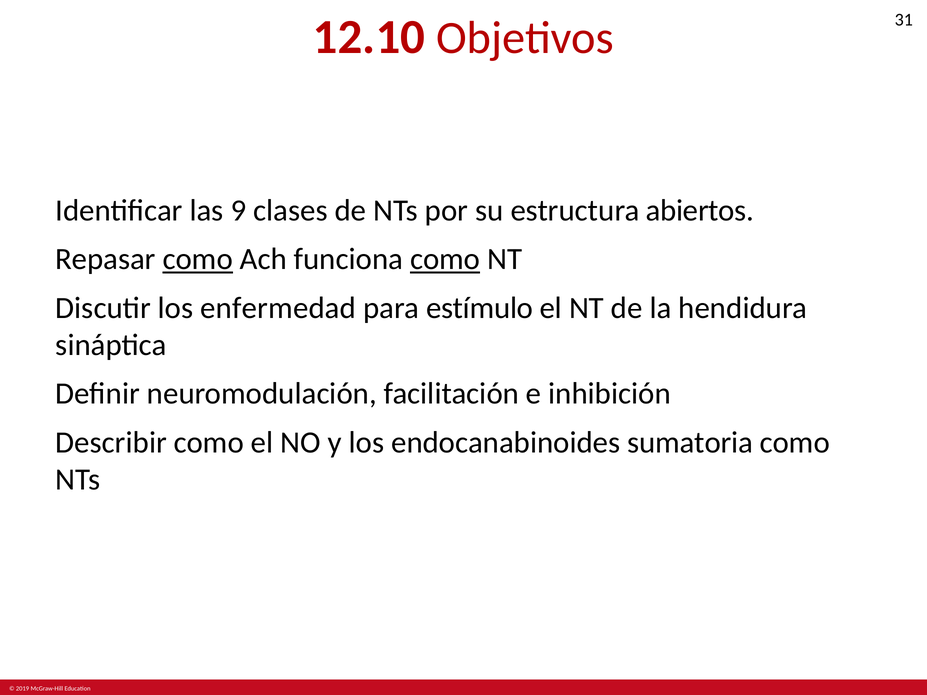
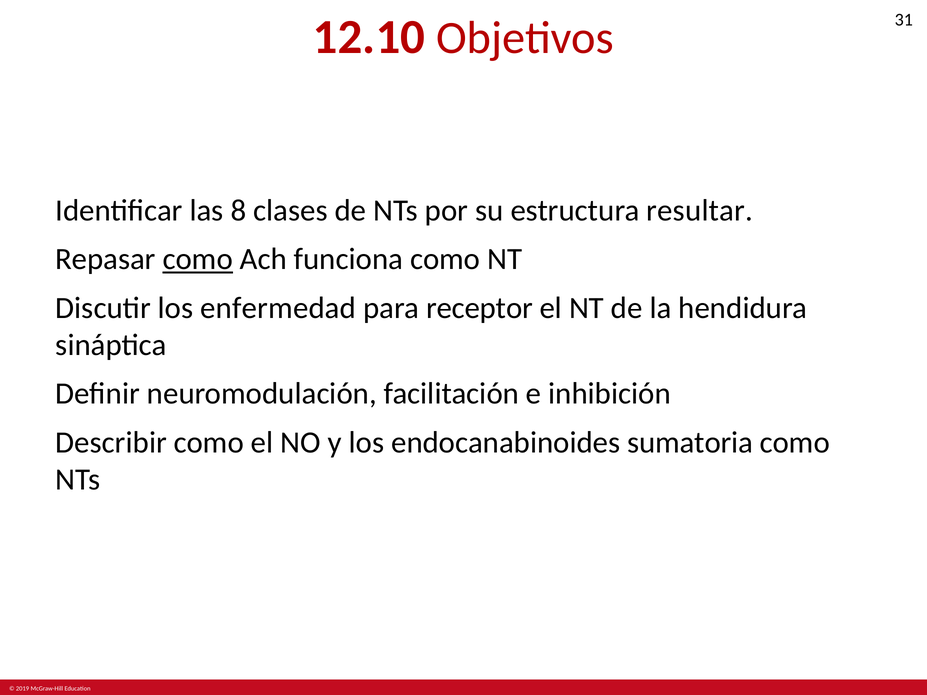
9: 9 -> 8
abiertos: abiertos -> resultar
como at (445, 259) underline: present -> none
estímulo: estímulo -> receptor
